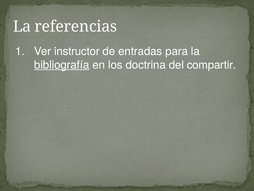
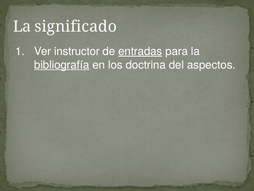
referencias: referencias -> significado
entradas underline: none -> present
compartir: compartir -> aspectos
